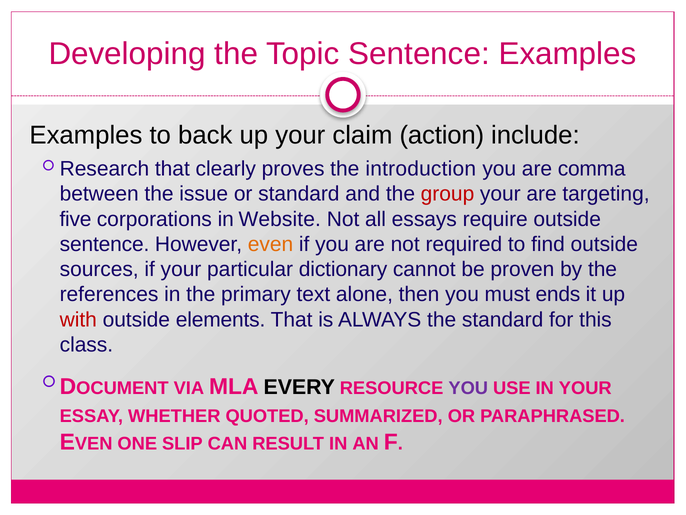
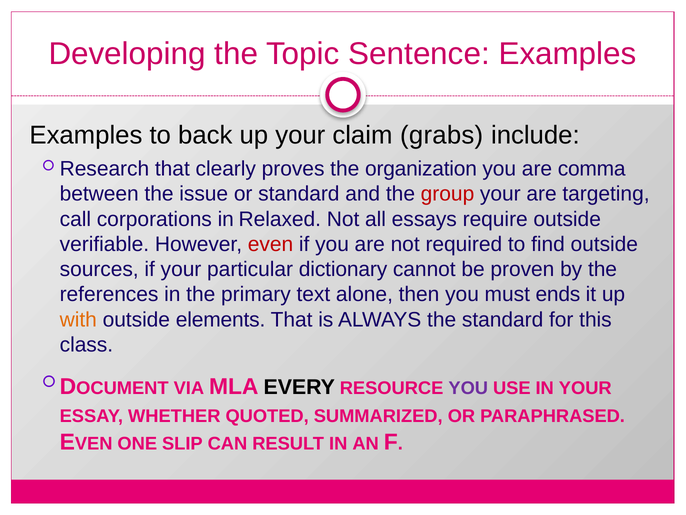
action: action -> grabs
introduction: introduction -> organization
five: five -> call
Website: Website -> Relaxed
sentence at (105, 244): sentence -> verifiable
even colour: orange -> red
with colour: red -> orange
